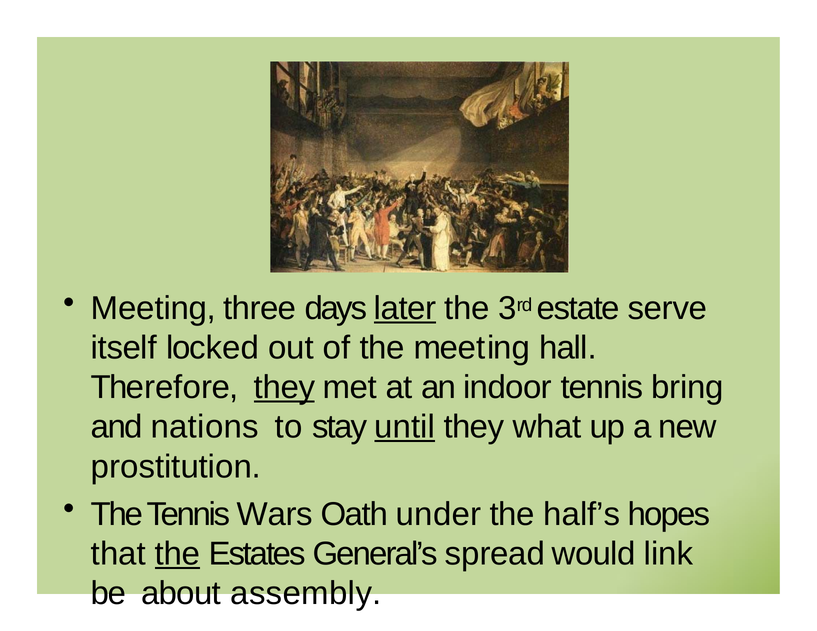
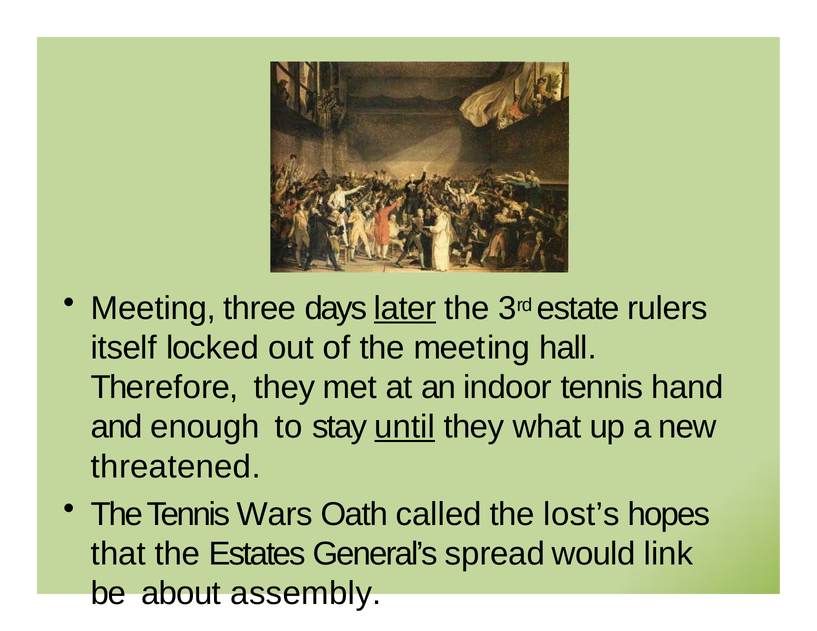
serve: serve -> rulers
they at (285, 388) underline: present -> none
bring: bring -> hand
nations: nations -> enough
prostitution: prostitution -> threatened
under: under -> called
half’s: half’s -> lost’s
the at (178, 554) underline: present -> none
